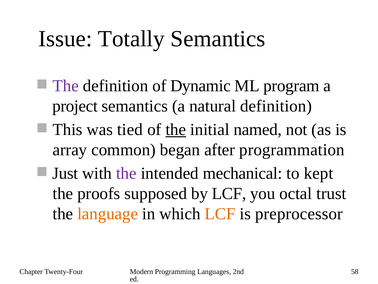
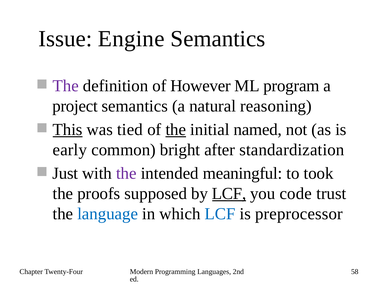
Totally: Totally -> Engine
Dynamic: Dynamic -> However
natural definition: definition -> reasoning
This underline: none -> present
array: array -> early
began: began -> bright
programmation: programmation -> standardization
mechanical: mechanical -> meaningful
kept: kept -> took
LCF at (229, 193) underline: none -> present
octal: octal -> code
language colour: orange -> blue
LCF at (220, 213) colour: orange -> blue
